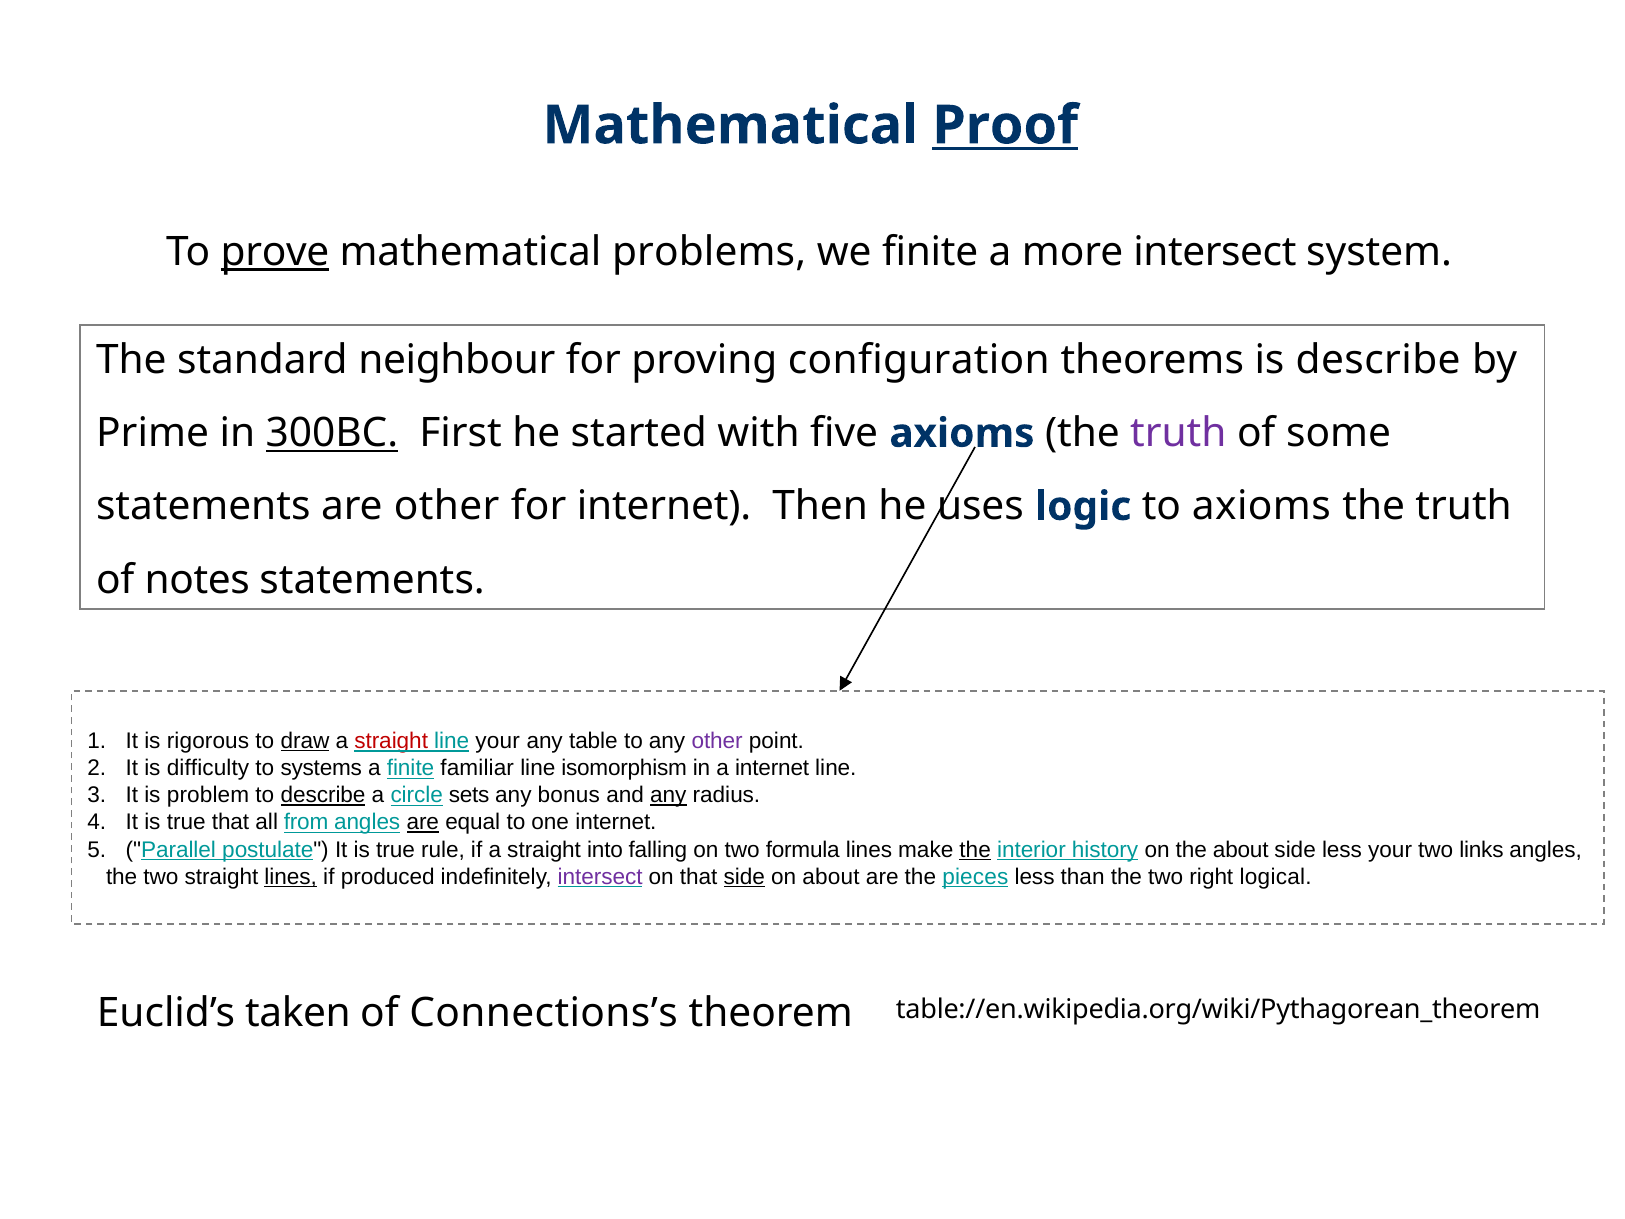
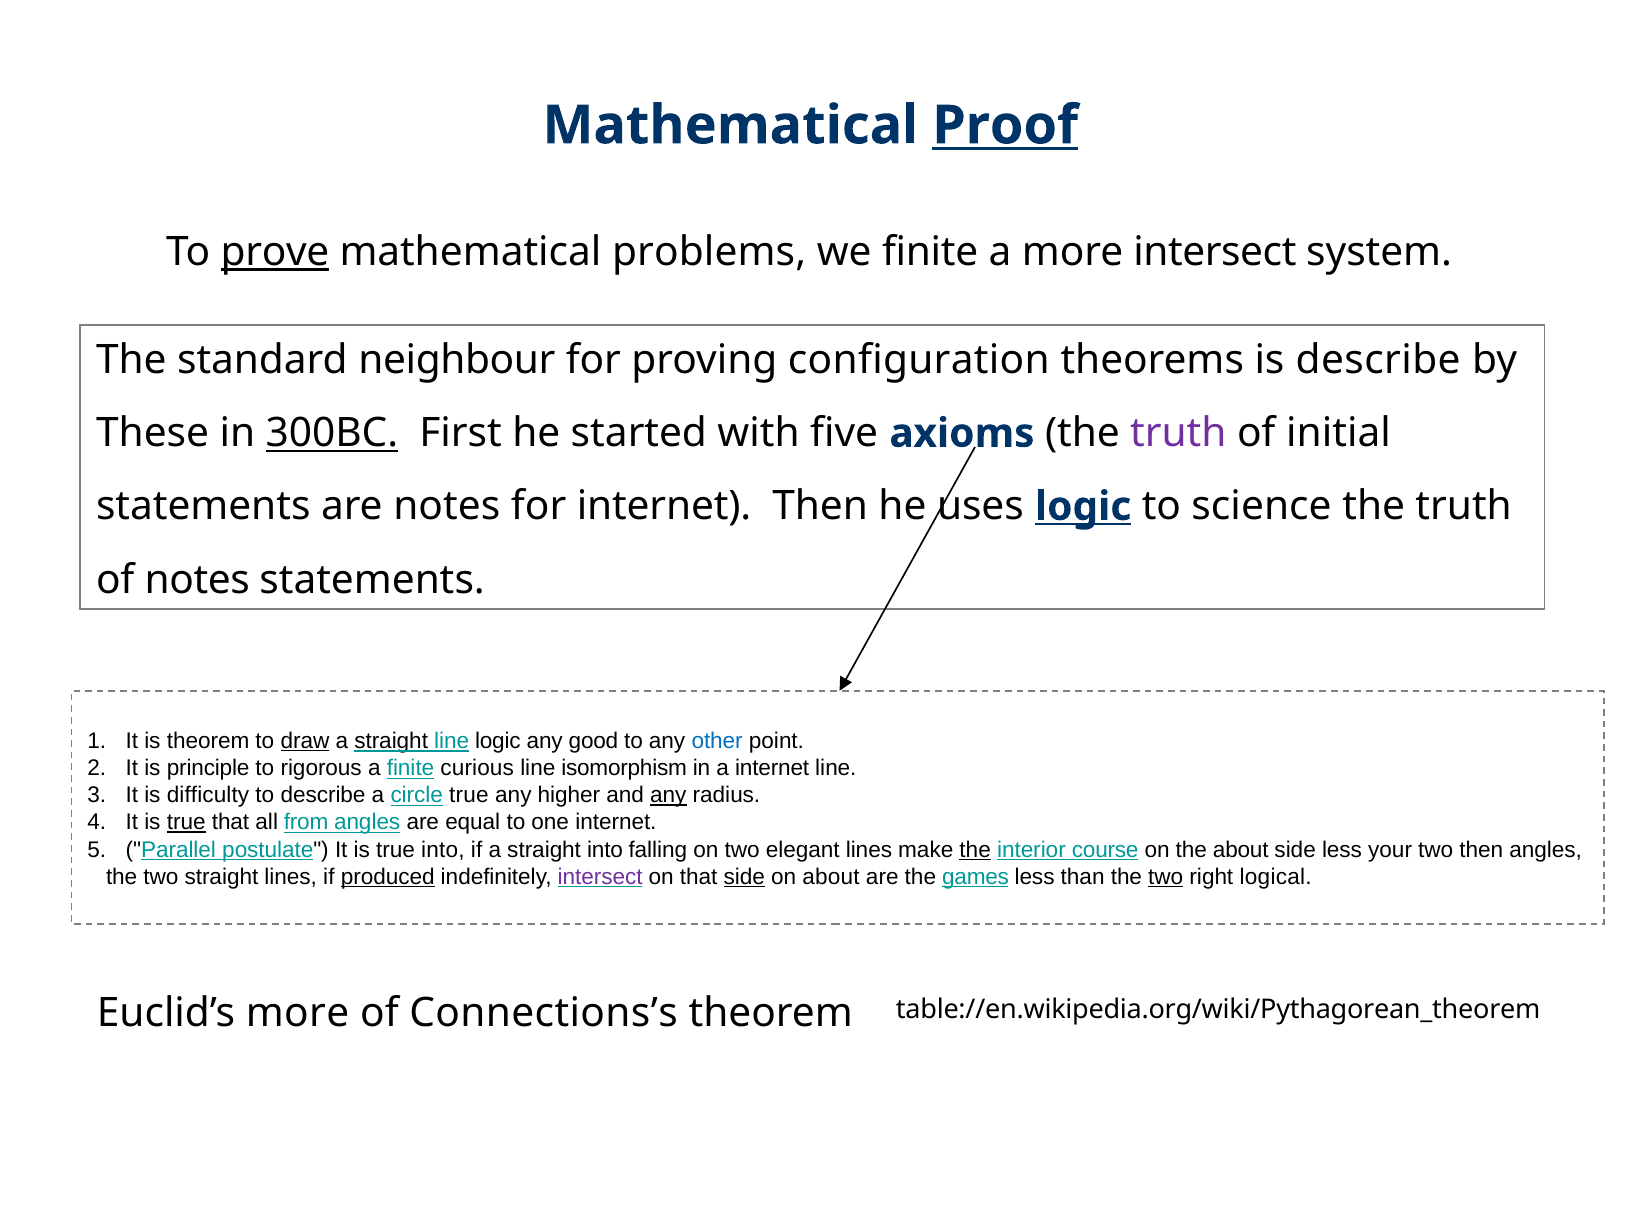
Prime: Prime -> These
some: some -> initial
are other: other -> notes
logic at (1083, 506) underline: none -> present
to axioms: axioms -> science
is rigorous: rigorous -> theorem
straight at (391, 741) colour: red -> black
line your: your -> logic
table: table -> good
other at (717, 741) colour: purple -> blue
difficulty: difficulty -> principle
systems: systems -> rigorous
familiar: familiar -> curious
problem: problem -> difficulty
describe at (323, 795) underline: present -> none
circle sets: sets -> true
bonus: bonus -> higher
true at (186, 822) underline: none -> present
are at (423, 822) underline: present -> none
true rule: rule -> into
formula: formula -> elegant
history: history -> course
two links: links -> then
lines at (291, 877) underline: present -> none
produced underline: none -> present
pieces: pieces -> games
two at (1166, 877) underline: none -> present
Euclid’s taken: taken -> more
